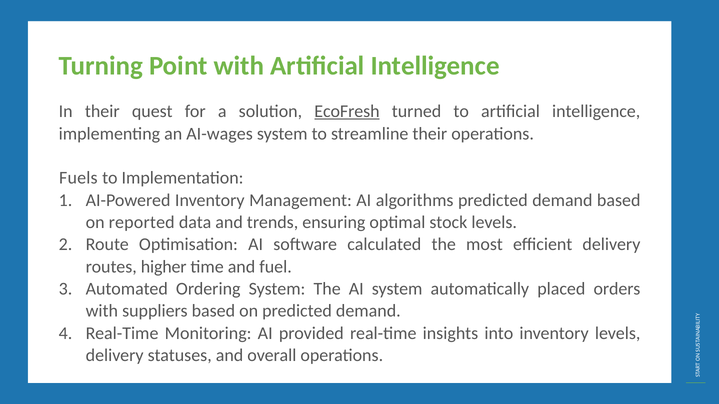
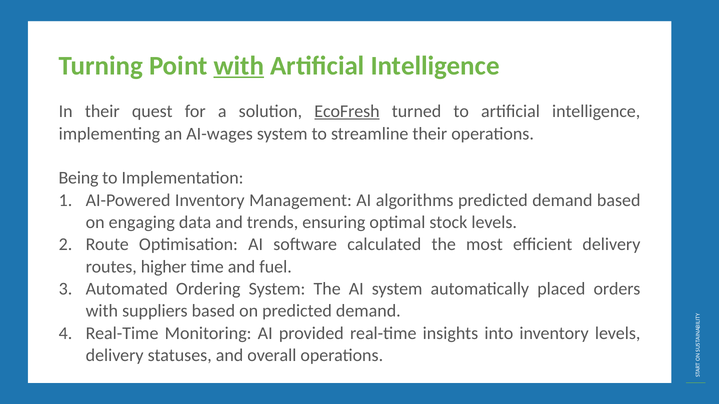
with at (239, 66) underline: none -> present
Fuels: Fuels -> Being
reported: reported -> engaging
